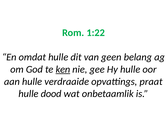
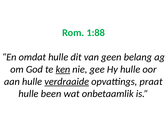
1:22: 1:22 -> 1:88
verdraaide underline: none -> present
dood: dood -> been
